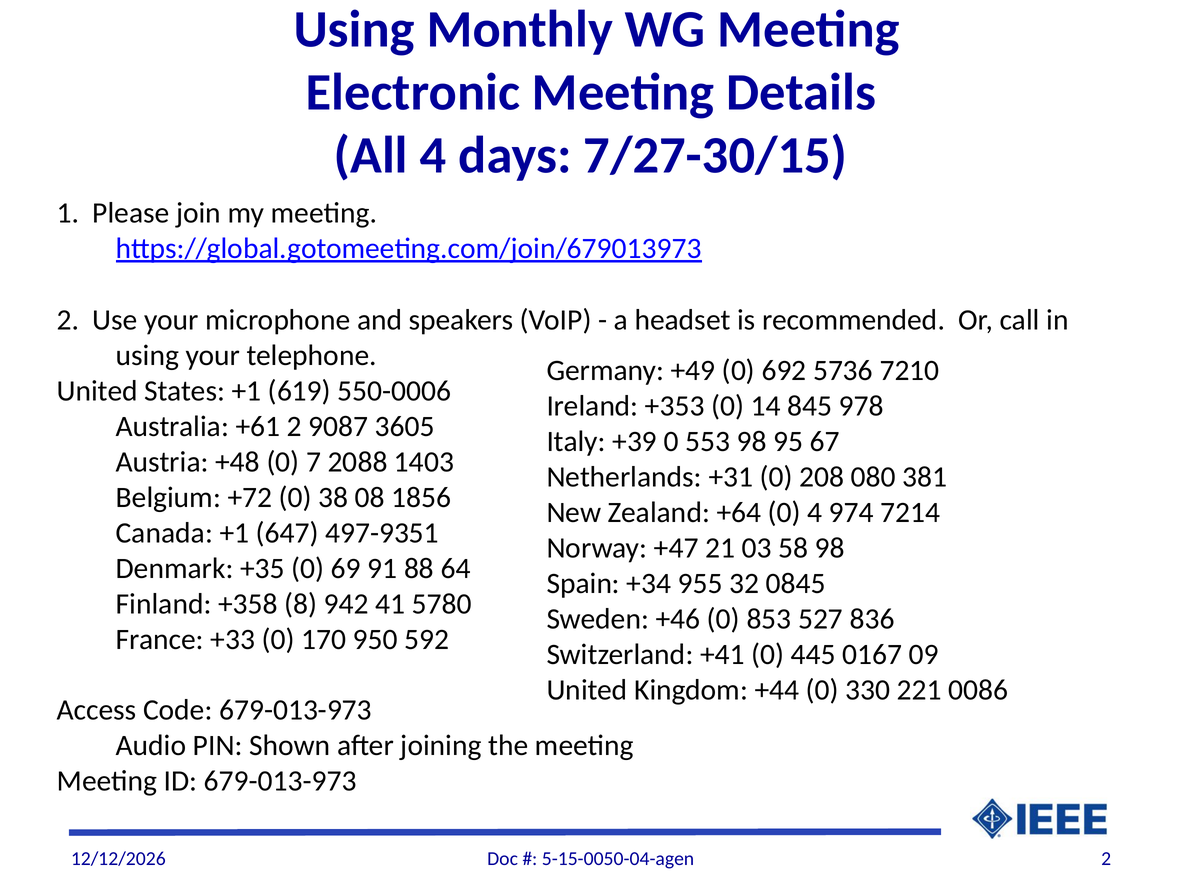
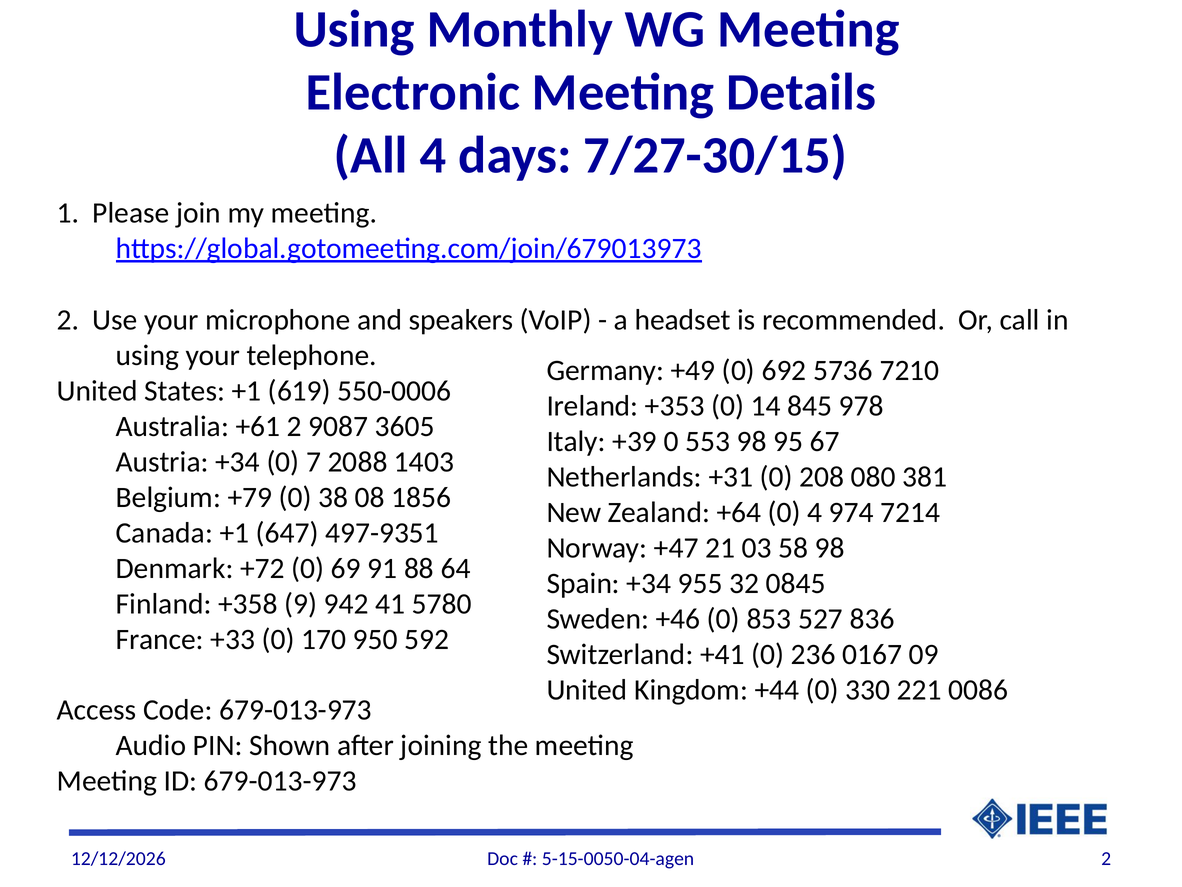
Austria +48: +48 -> +34
+72: +72 -> +79
+35: +35 -> +72
8: 8 -> 9
445: 445 -> 236
